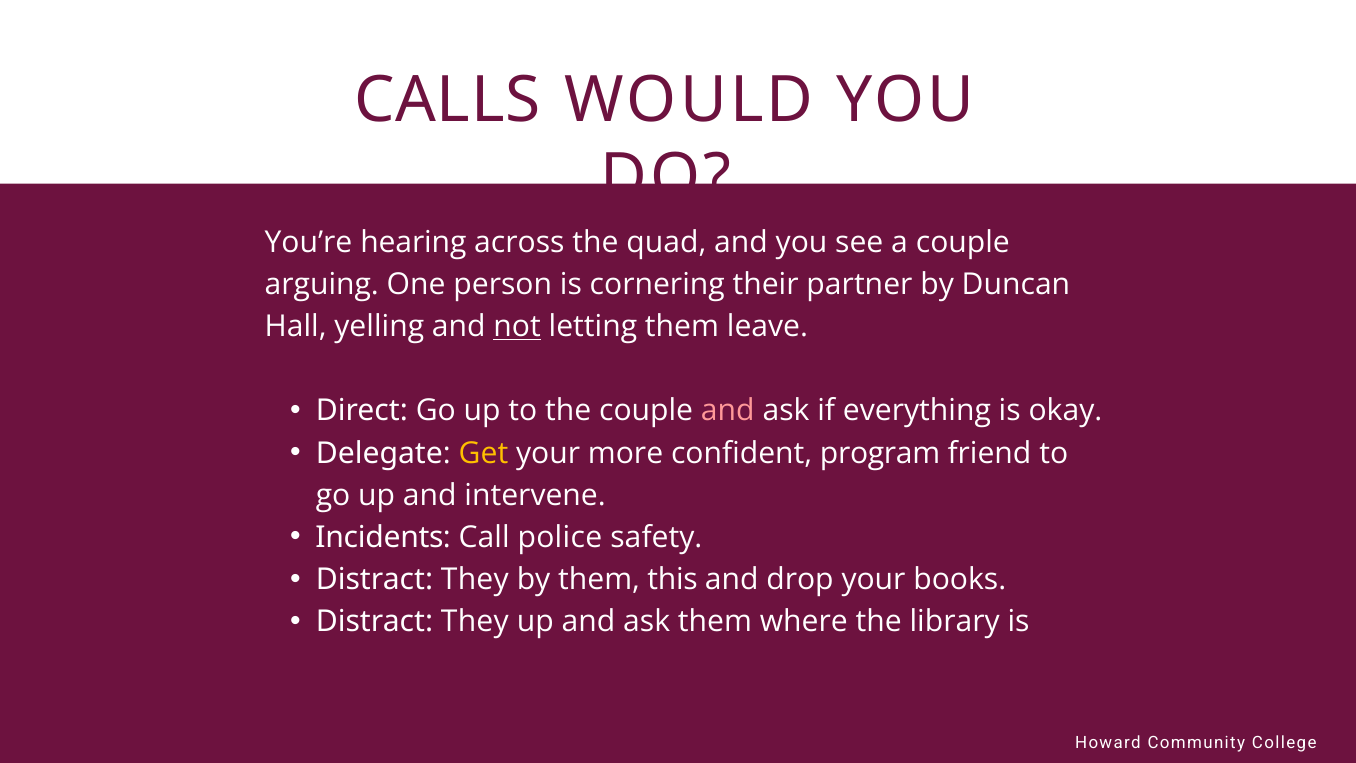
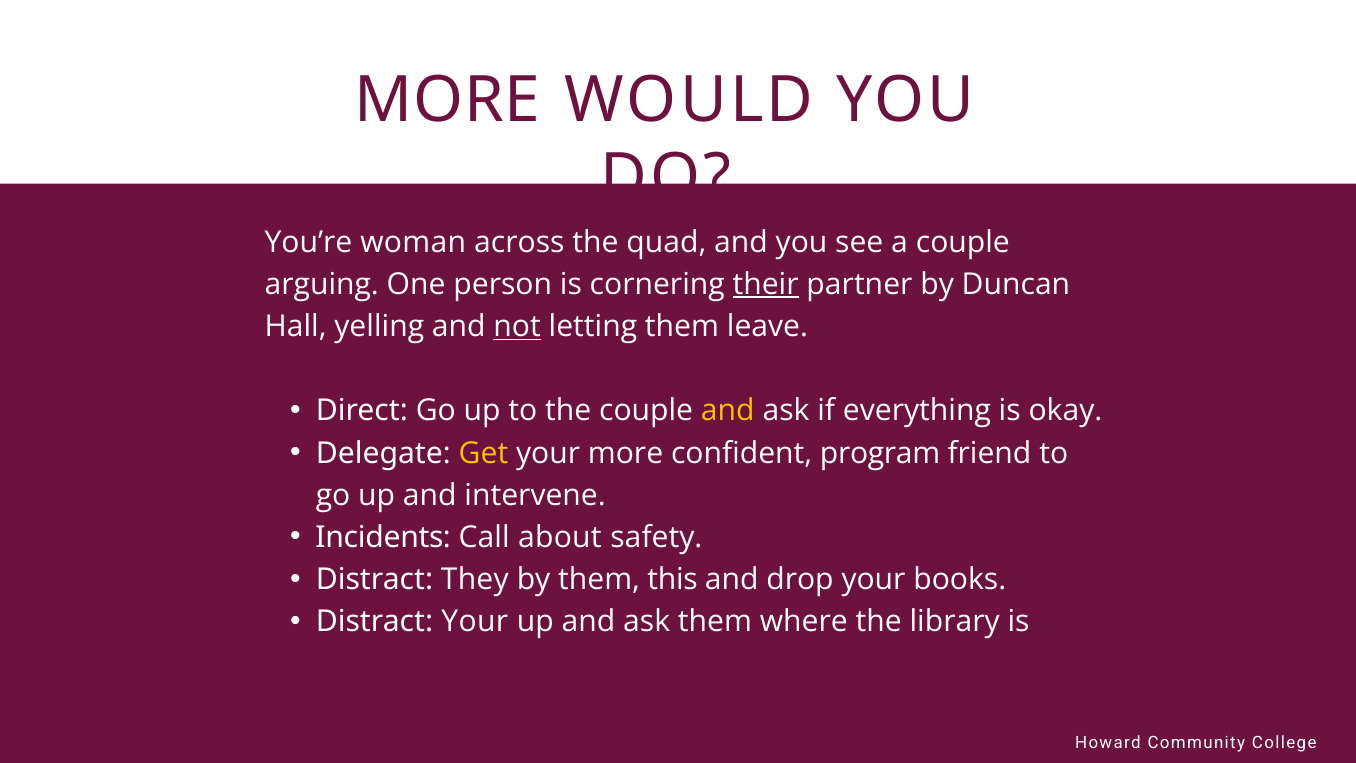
CALLS at (447, 101): CALLS -> MORE
hearing: hearing -> woman
their underline: none -> present
and at (728, 411) colour: pink -> yellow
police: police -> about
They at (475, 622): They -> Your
